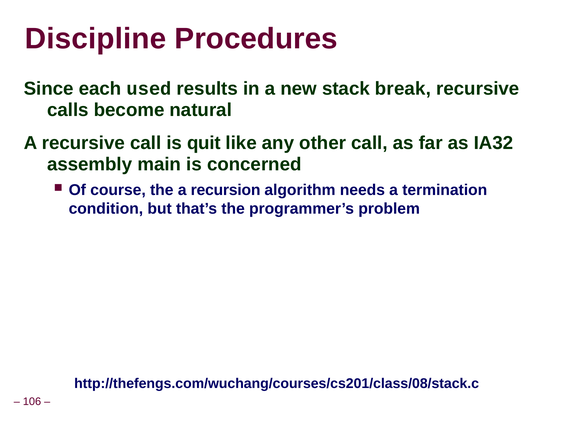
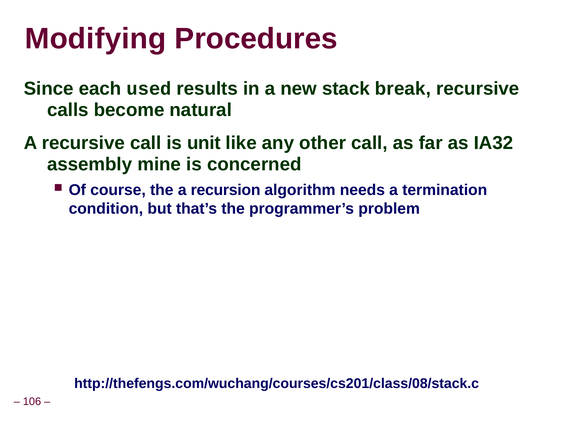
Discipline: Discipline -> Modifying
quit: quit -> unit
main: main -> mine
